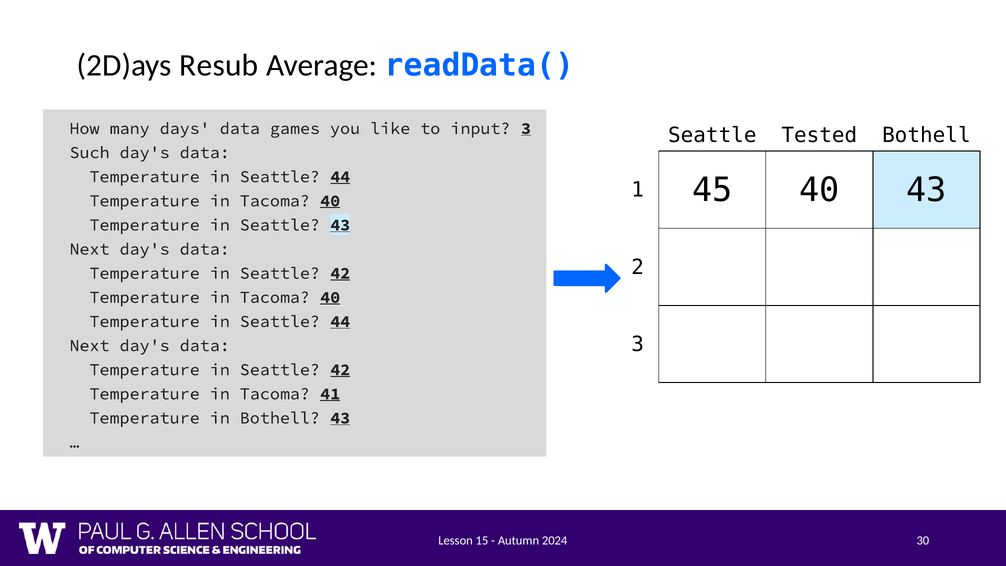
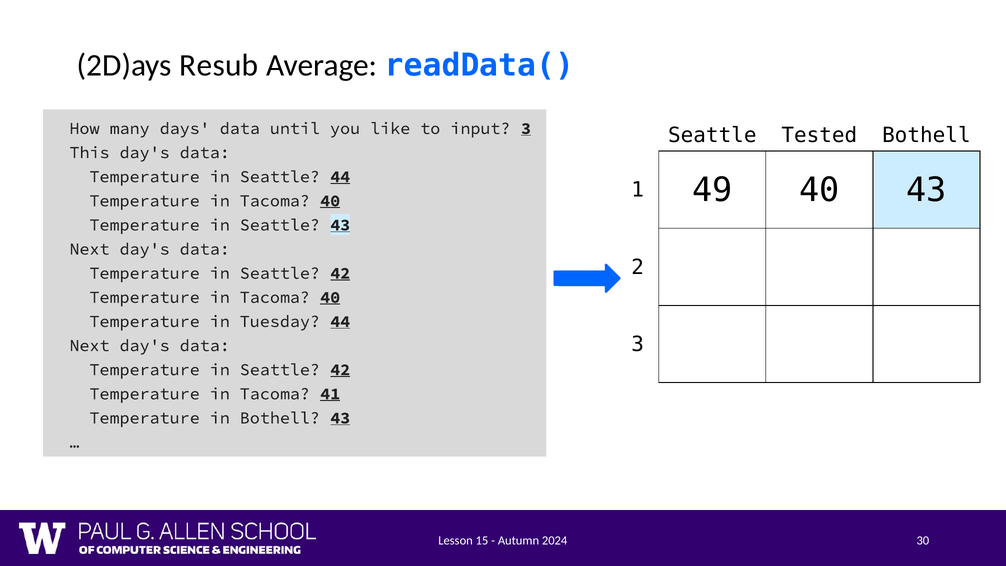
games: games -> until
Such: Such -> This
45: 45 -> 49
Seattle at (280, 321): Seattle -> Tuesday
